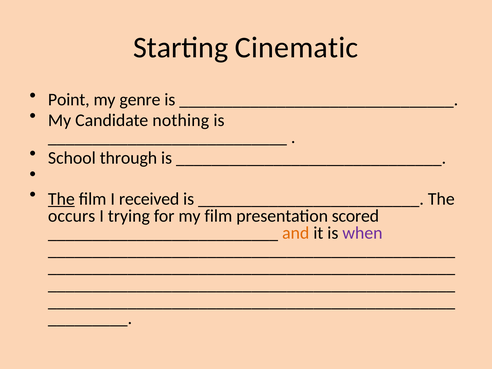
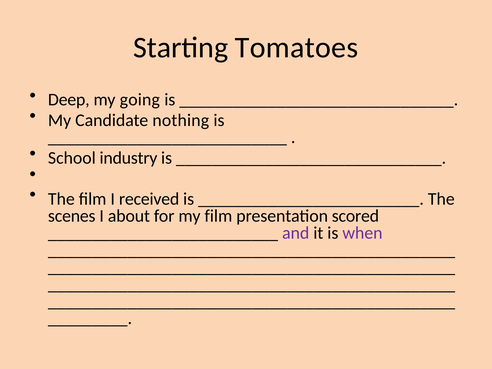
Cinematic: Cinematic -> Tomatoes
Point: Point -> Deep
genre: genre -> going
through: through -> industry
The at (61, 199) underline: present -> none
occurs: occurs -> scenes
trying: trying -> about
and colour: orange -> purple
